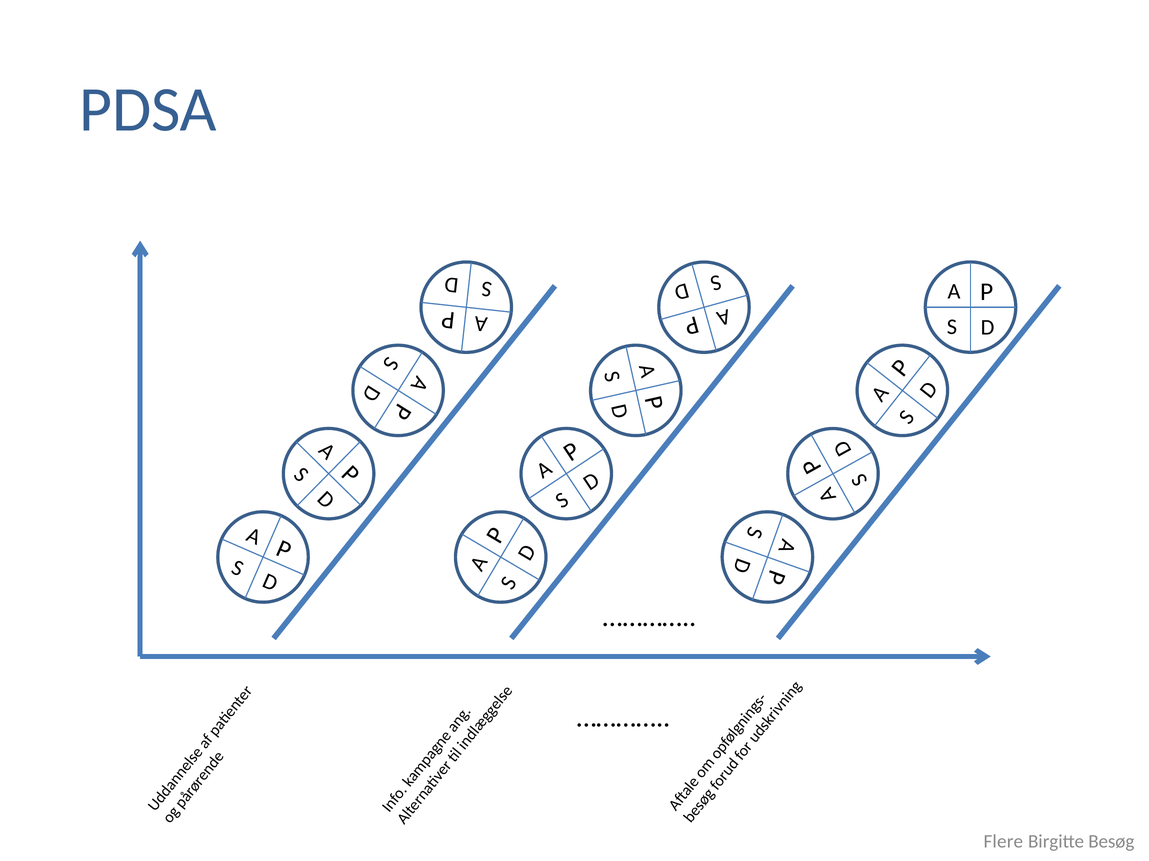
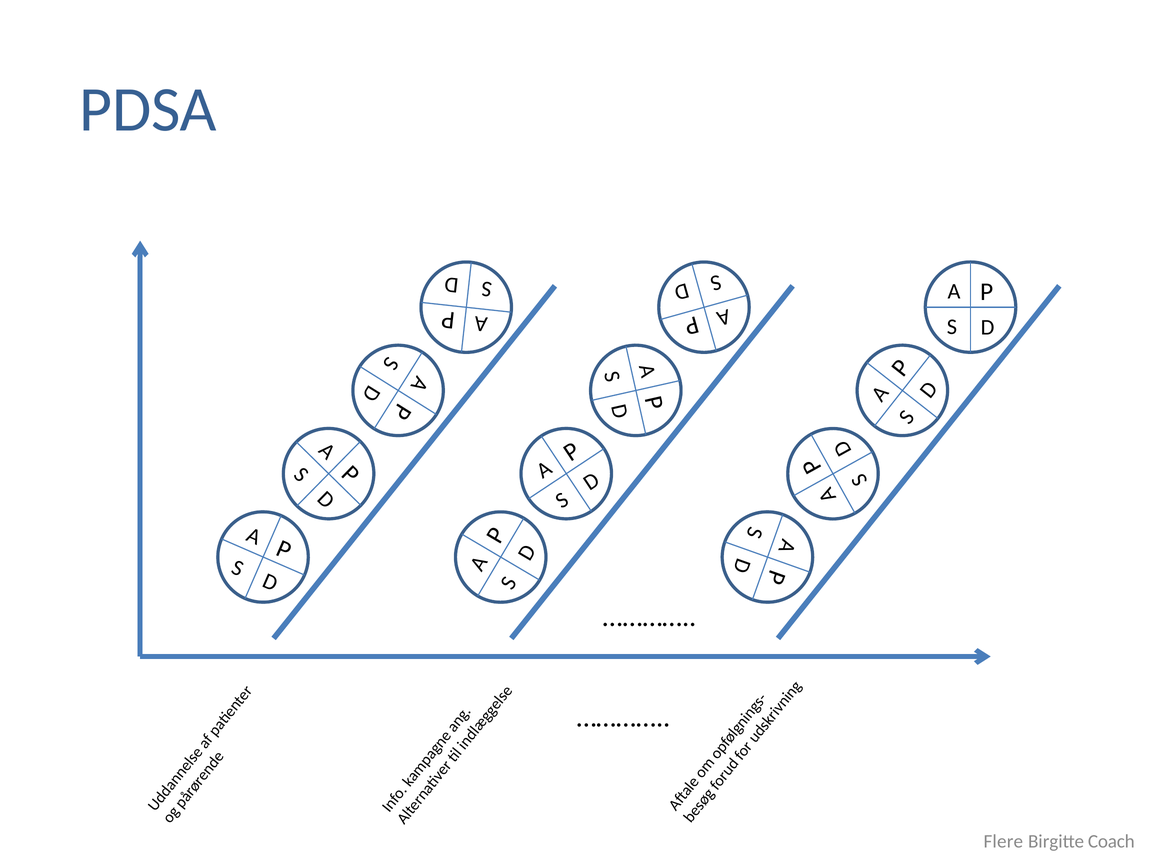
Besøg: Besøg -> Coach
